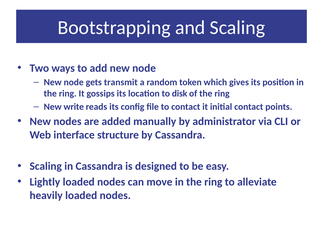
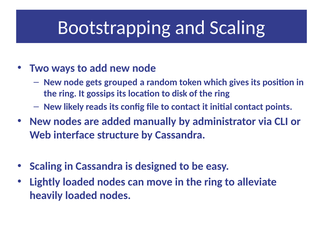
transmit: transmit -> grouped
write: write -> likely
